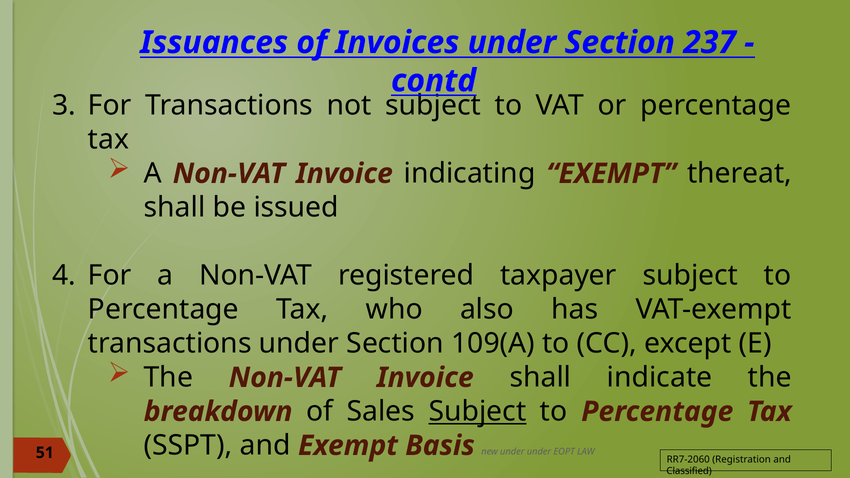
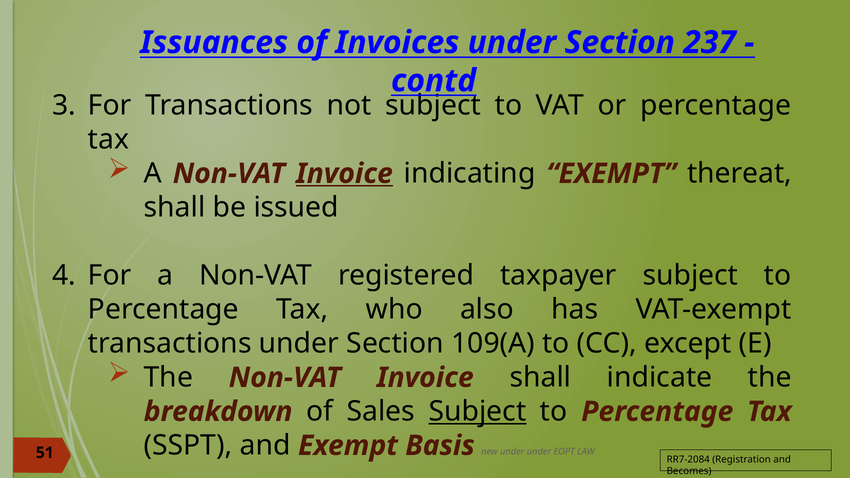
Invoice at (344, 174) underline: none -> present
RR7-2060: RR7-2060 -> RR7-2084
Classified: Classified -> Becomes
